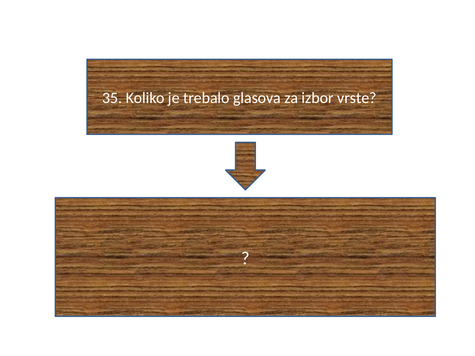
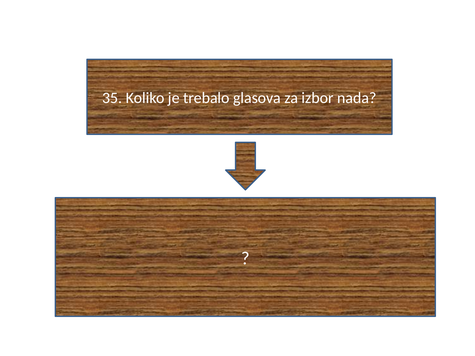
vrste: vrste -> nada
